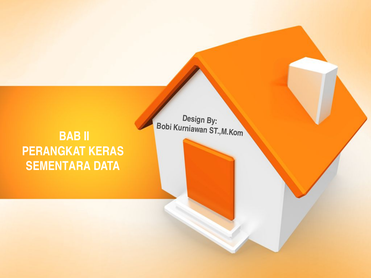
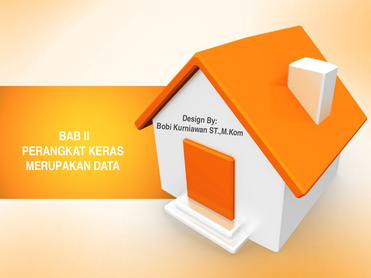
SEMENTARA: SEMENTARA -> MERUPAKAN
